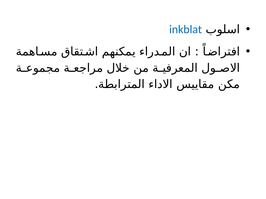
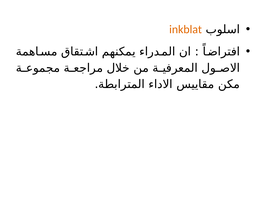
inkblat colour: blue -> orange
